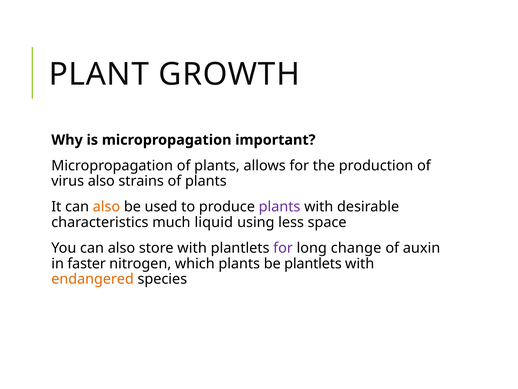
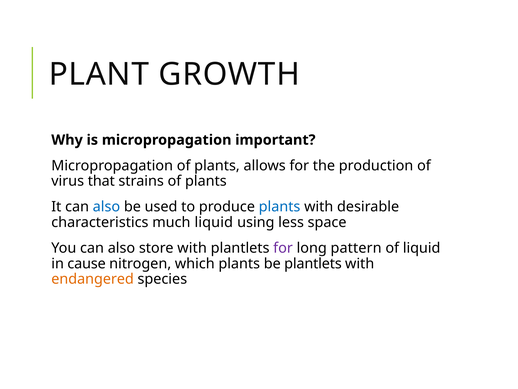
virus also: also -> that
also at (106, 207) colour: orange -> blue
plants at (280, 207) colour: purple -> blue
change: change -> pattern
of auxin: auxin -> liquid
faster: faster -> cause
